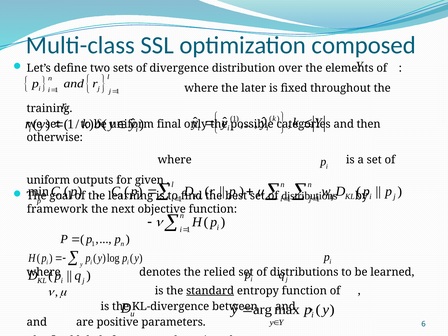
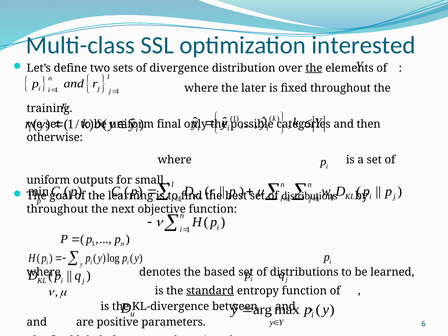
composed: composed -> interested
the at (314, 68) underline: none -> present
for given: given -> small
framework at (57, 209): framework -> throughout
relied: relied -> based
